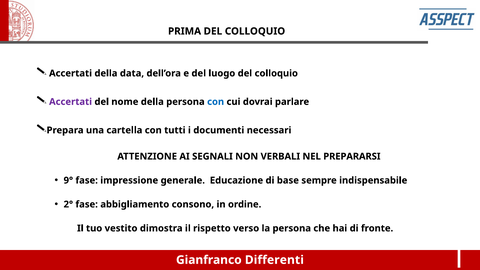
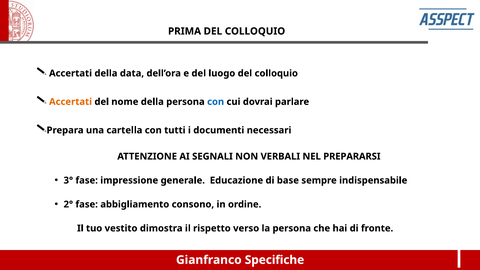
Accertati at (71, 102) colour: purple -> orange
9°: 9° -> 3°
Differenti: Differenti -> Specifiche
